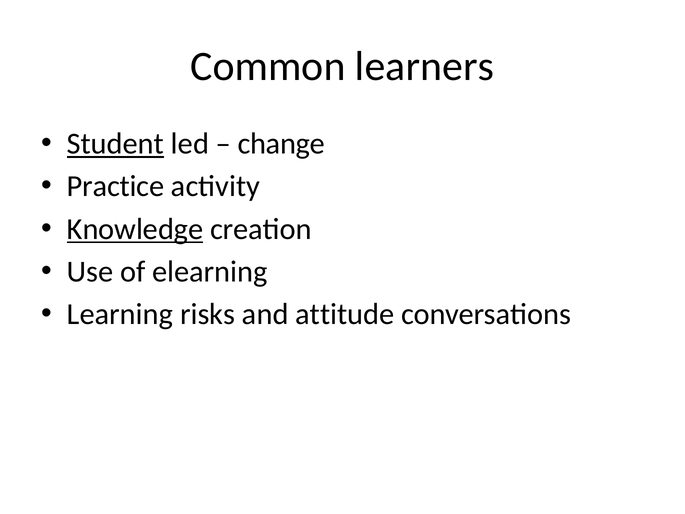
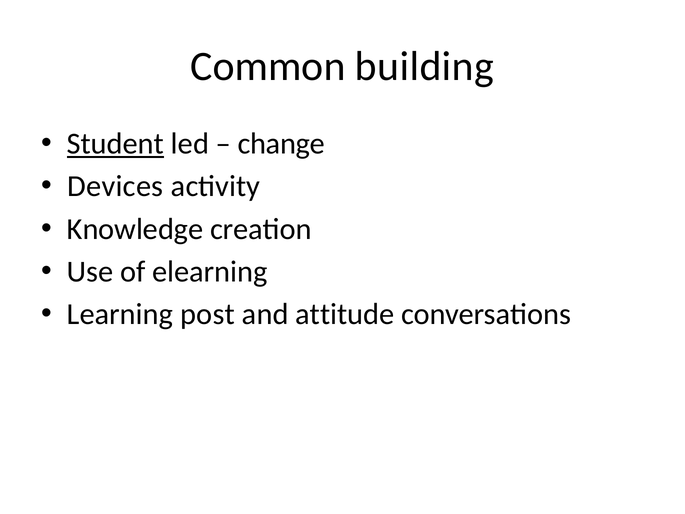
learners: learners -> building
Practice: Practice -> Devices
Knowledge underline: present -> none
risks: risks -> post
